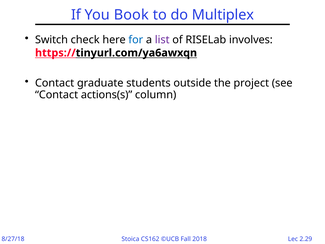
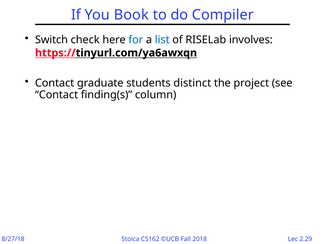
Multiplex: Multiplex -> Compiler
list colour: purple -> blue
outside: outside -> distinct
actions(s: actions(s -> finding(s
